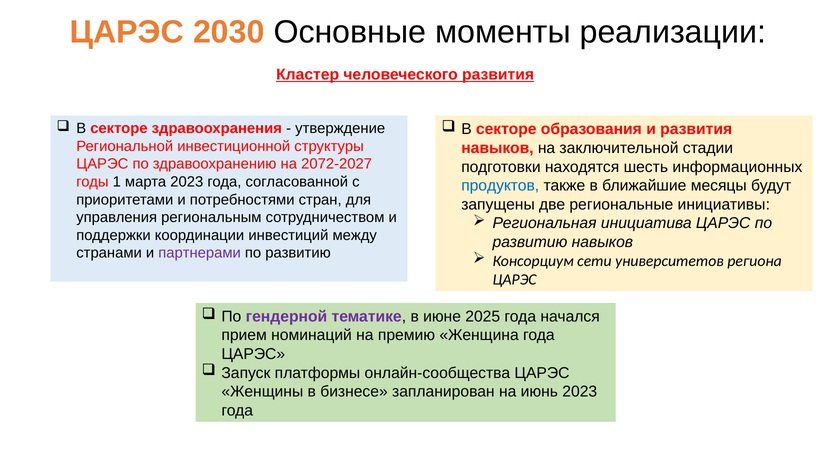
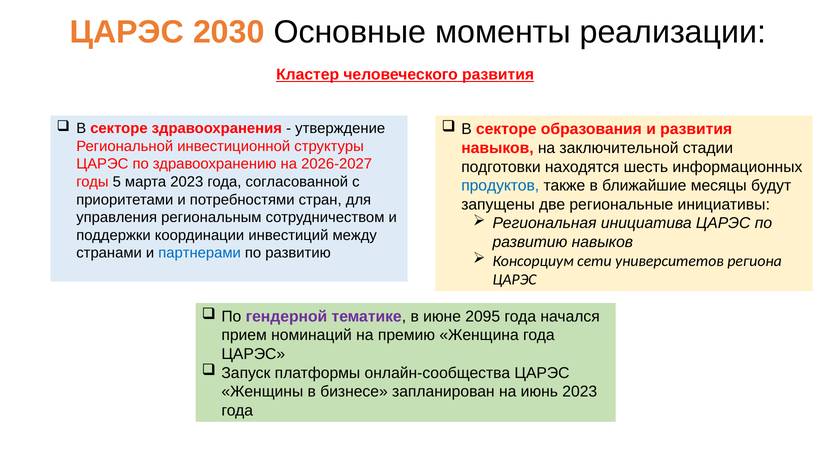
2072-2027: 2072-2027 -> 2026-2027
1: 1 -> 5
партнерами colour: purple -> blue
2025: 2025 -> 2095
